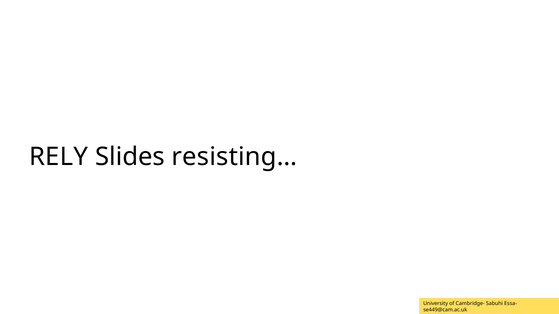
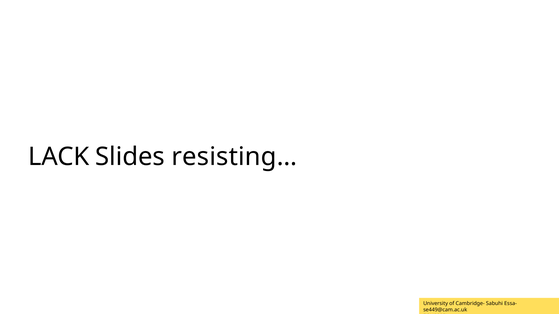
RELY: RELY -> LACK
